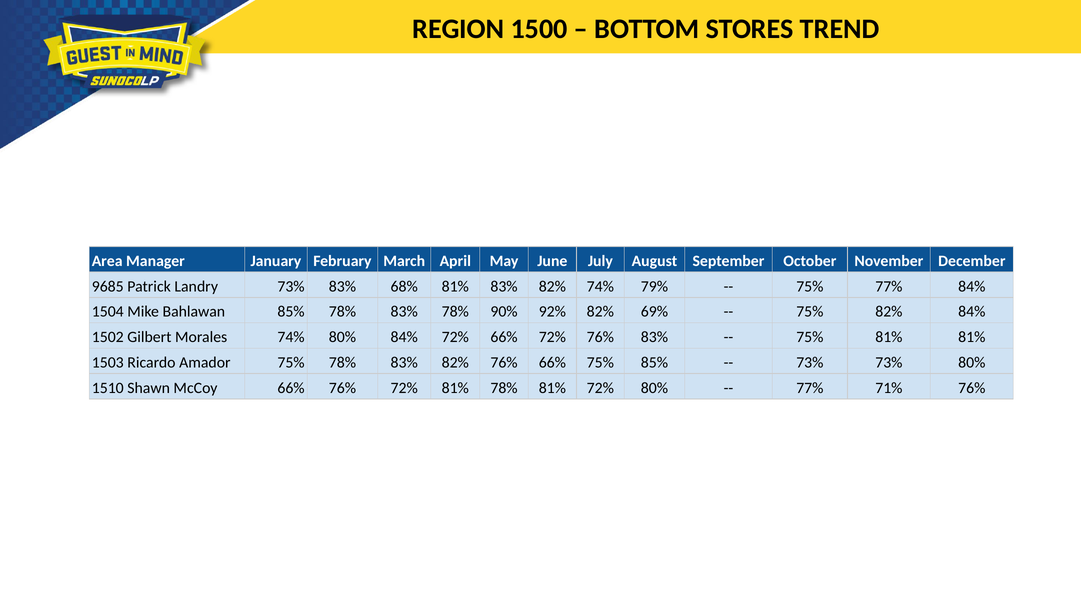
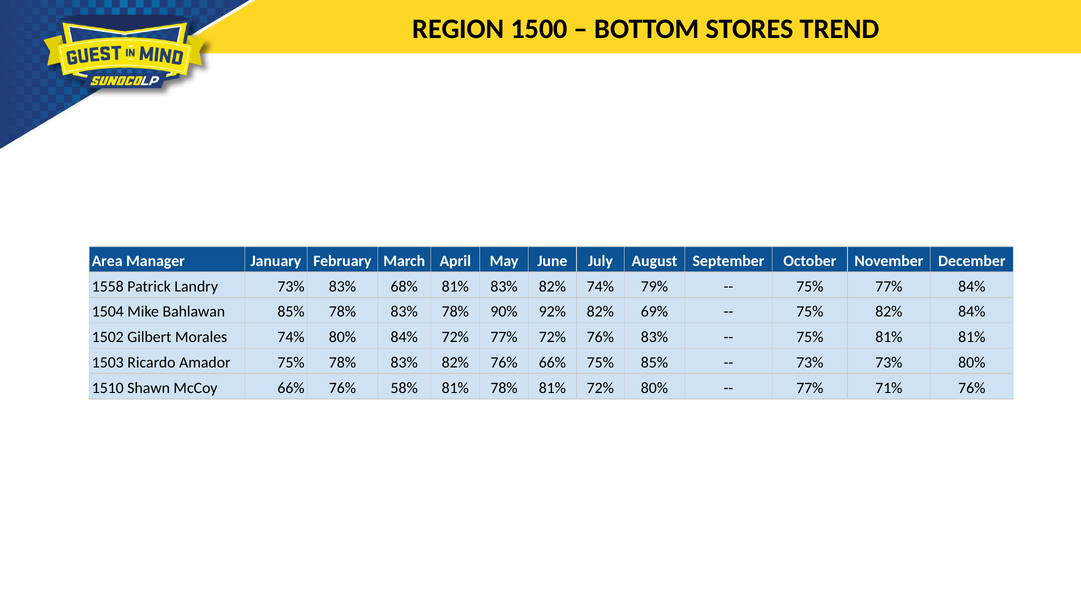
9685: 9685 -> 1558
72% 66%: 66% -> 77%
76% 72%: 72% -> 58%
